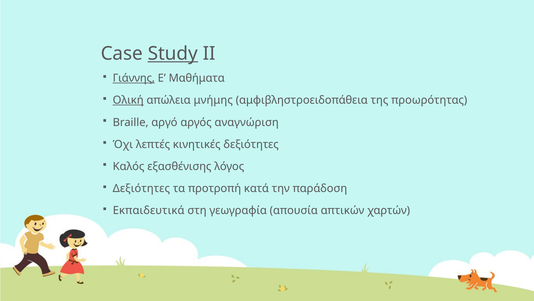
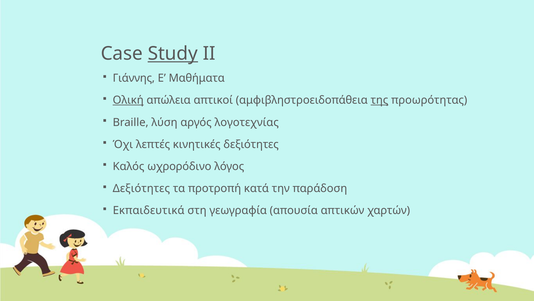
Γιάννης underline: present -> none
μνήμης: μνήμης -> απτικοί
της underline: none -> present
αργό: αργό -> λύση
αναγνώριση: αναγνώριση -> λογοτεχνίας
εξασθένισης: εξασθένισης -> ωχρορόδινο
